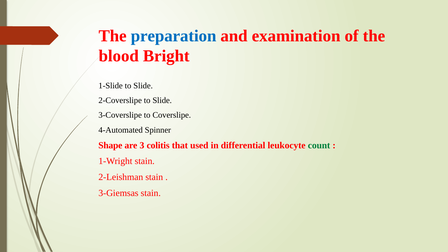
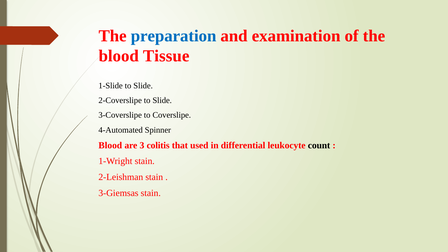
Bright: Bright -> Tissue
Shape at (110, 145): Shape -> Blood
count colour: green -> black
